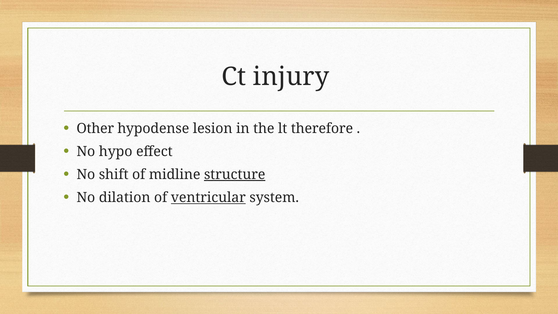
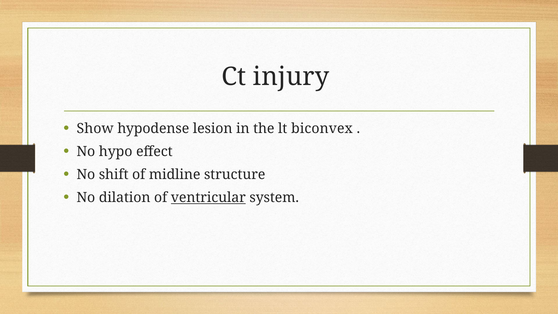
Other: Other -> Show
therefore: therefore -> biconvex
structure underline: present -> none
